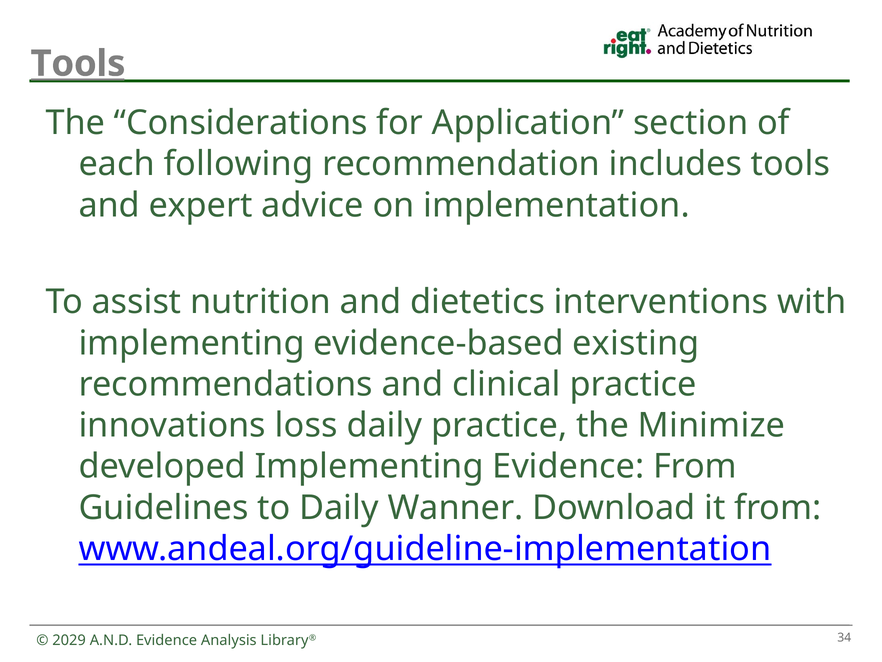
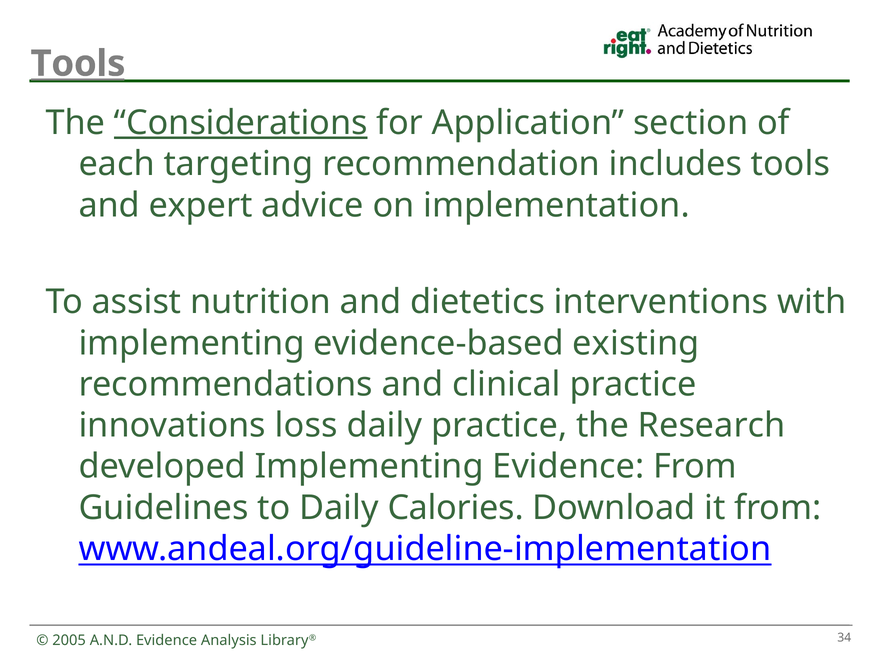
Considerations underline: none -> present
following: following -> targeting
Minimize: Minimize -> Research
Wanner: Wanner -> Calories
2029: 2029 -> 2005
